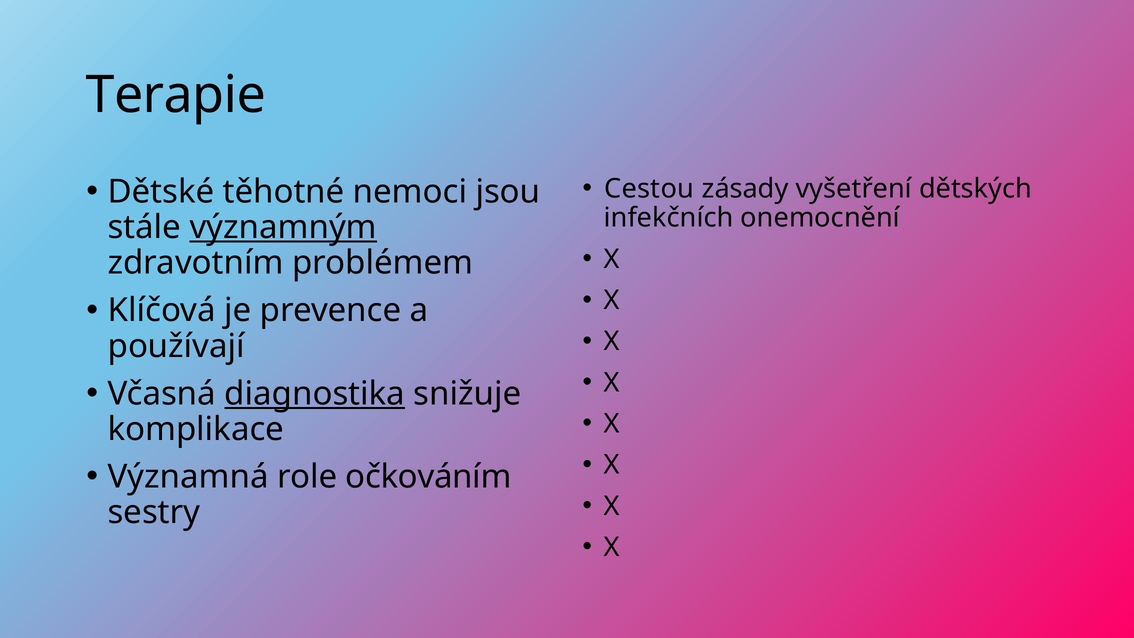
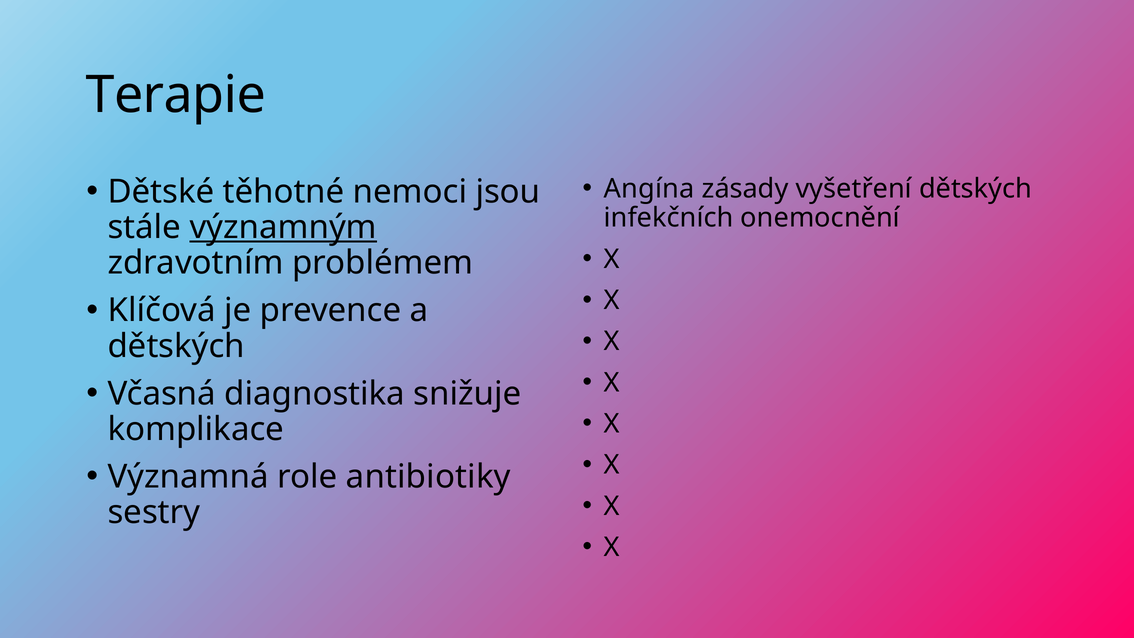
Cestou: Cestou -> Angína
používají at (176, 346): používají -> dětských
diagnostika underline: present -> none
očkováním: očkováním -> antibiotiky
